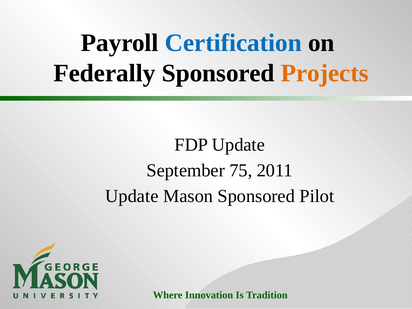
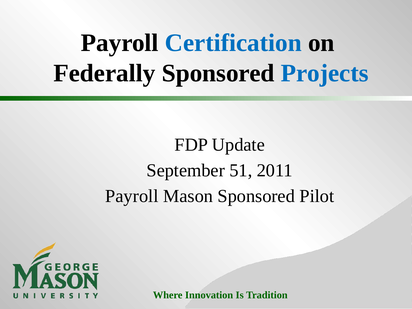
Projects colour: orange -> blue
75: 75 -> 51
Update at (132, 196): Update -> Payroll
